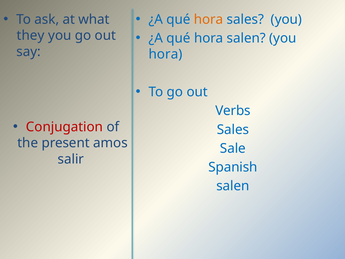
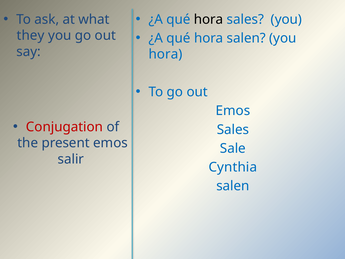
hora at (209, 19) colour: orange -> black
Verbs at (233, 111): Verbs -> Emos
present amos: amos -> emos
Spanish: Spanish -> Cynthia
